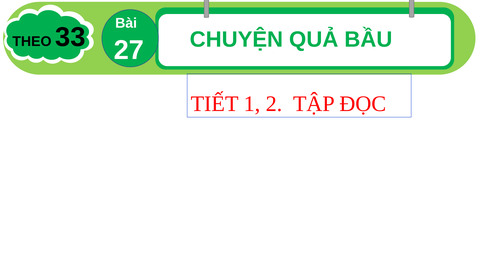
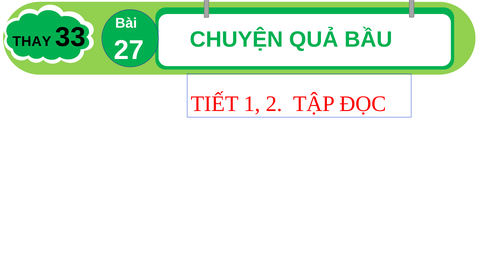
THEO: THEO -> THAY
